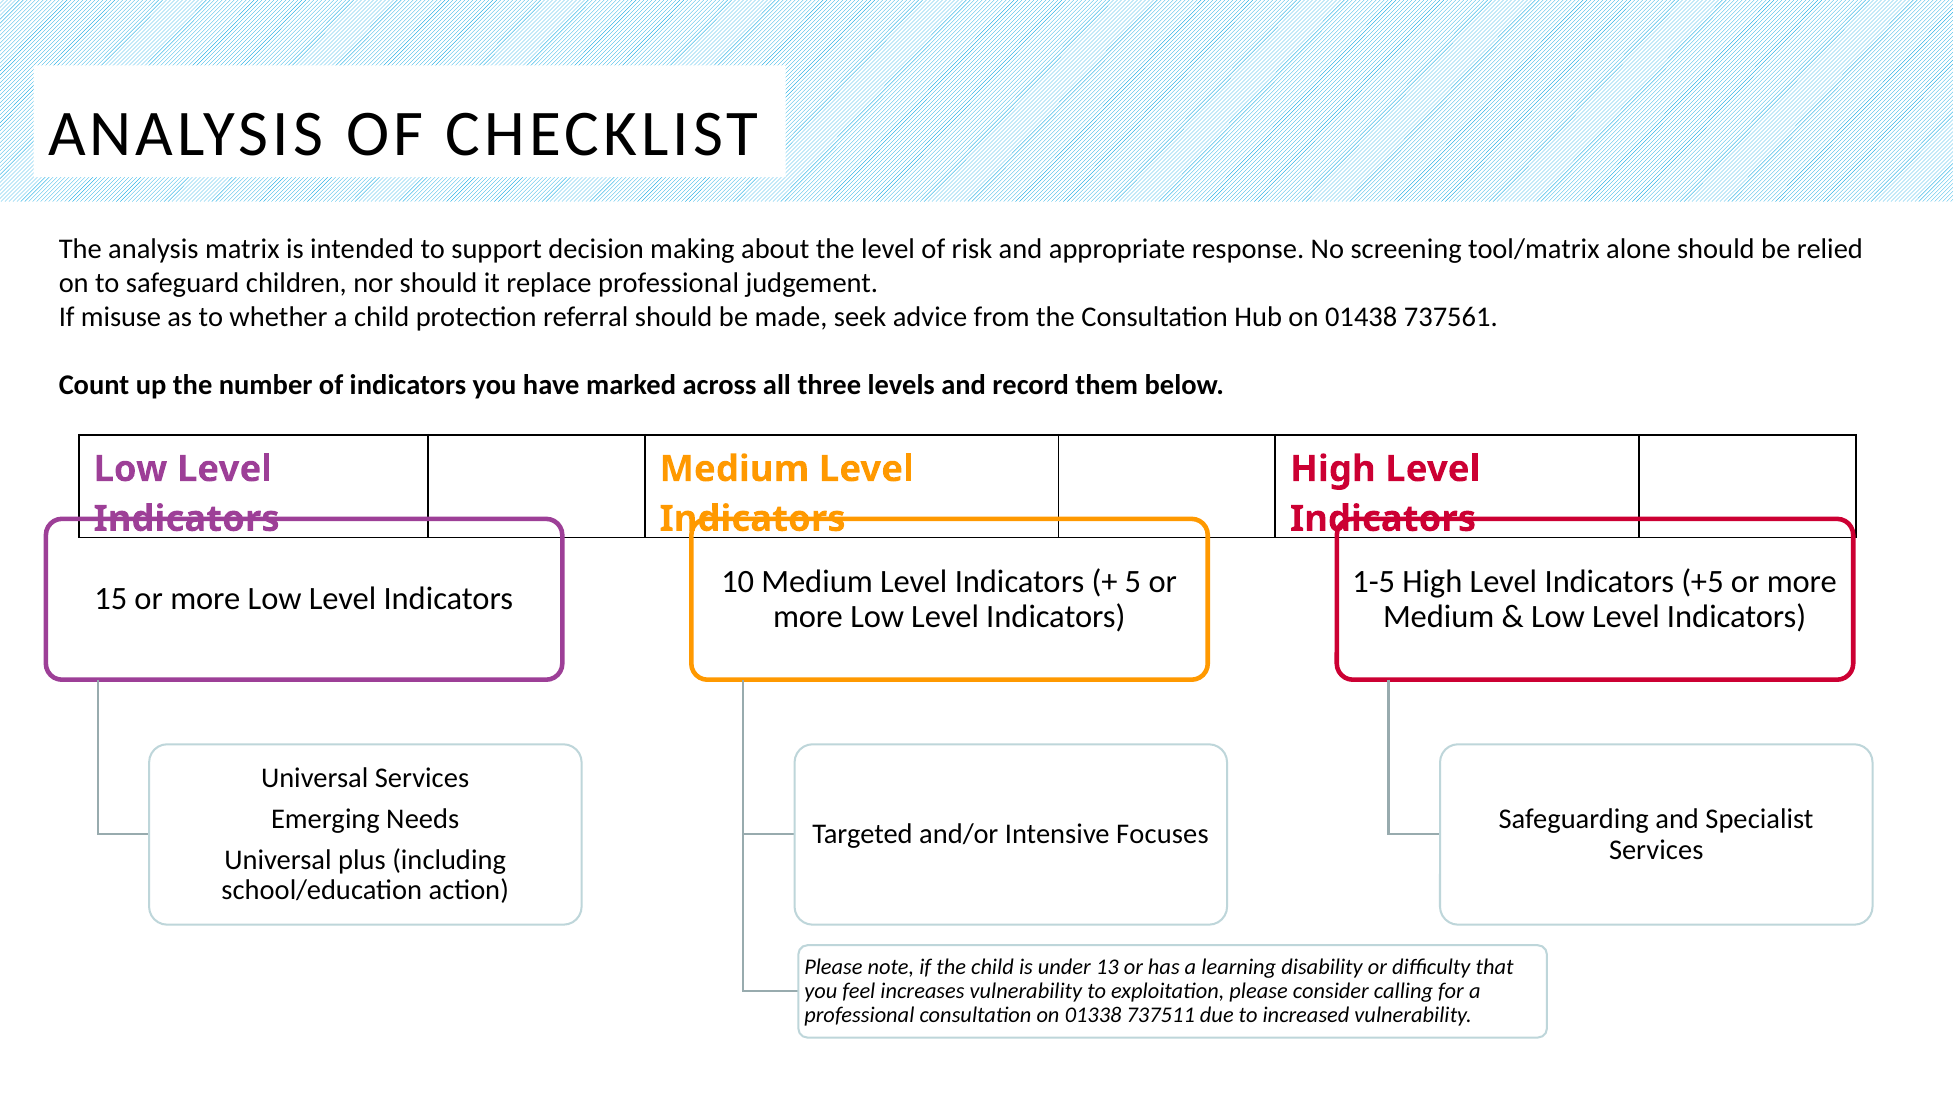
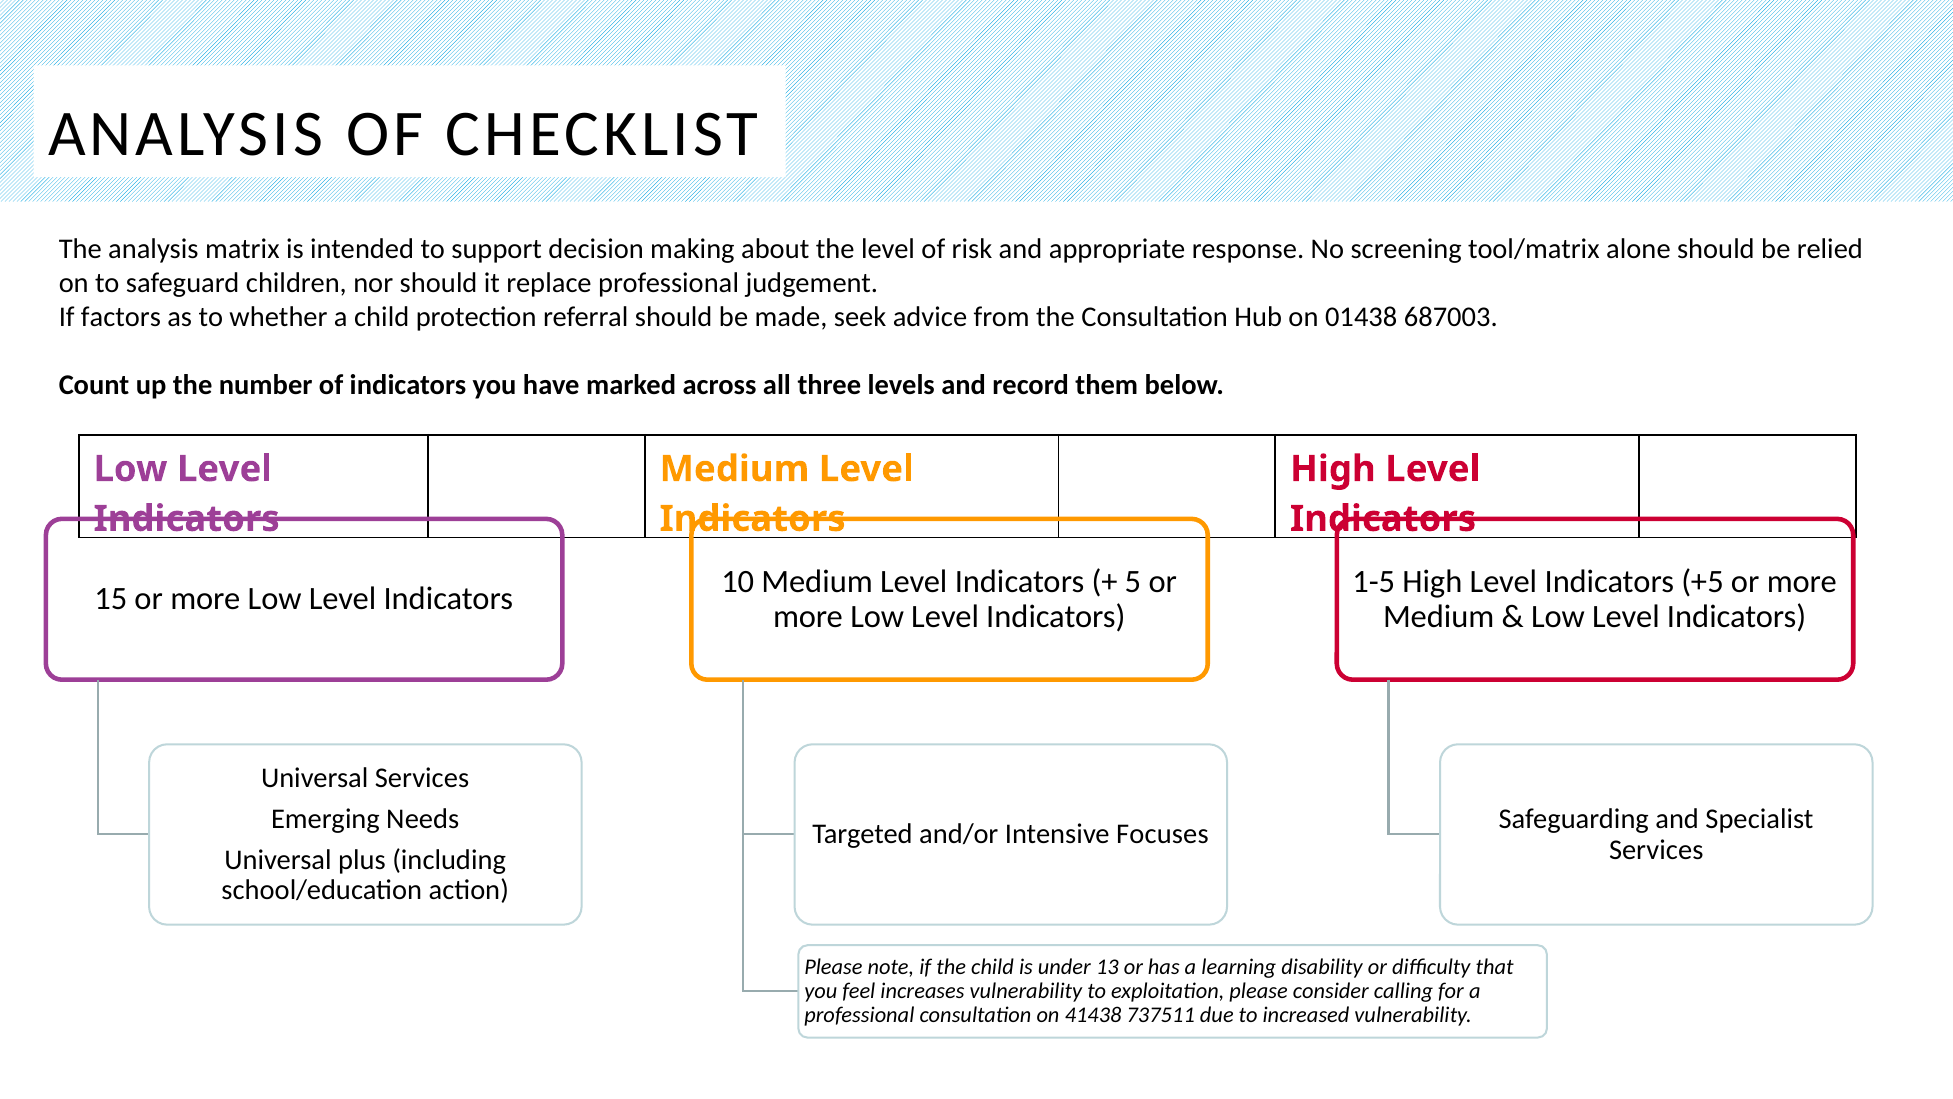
misuse: misuse -> factors
737561: 737561 -> 687003
01338: 01338 -> 41438
